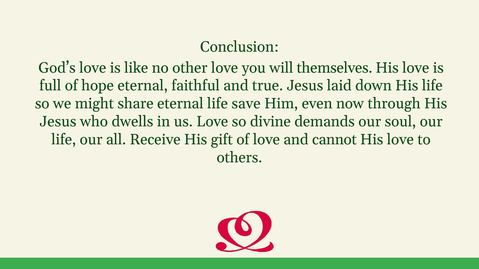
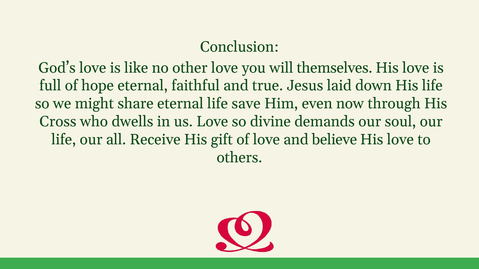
Jesus at (58, 122): Jesus -> Cross
cannot: cannot -> believe
